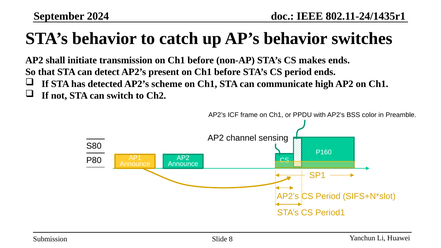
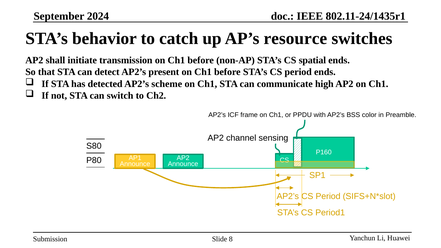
AP’s behavior: behavior -> resource
makes: makes -> spatial
